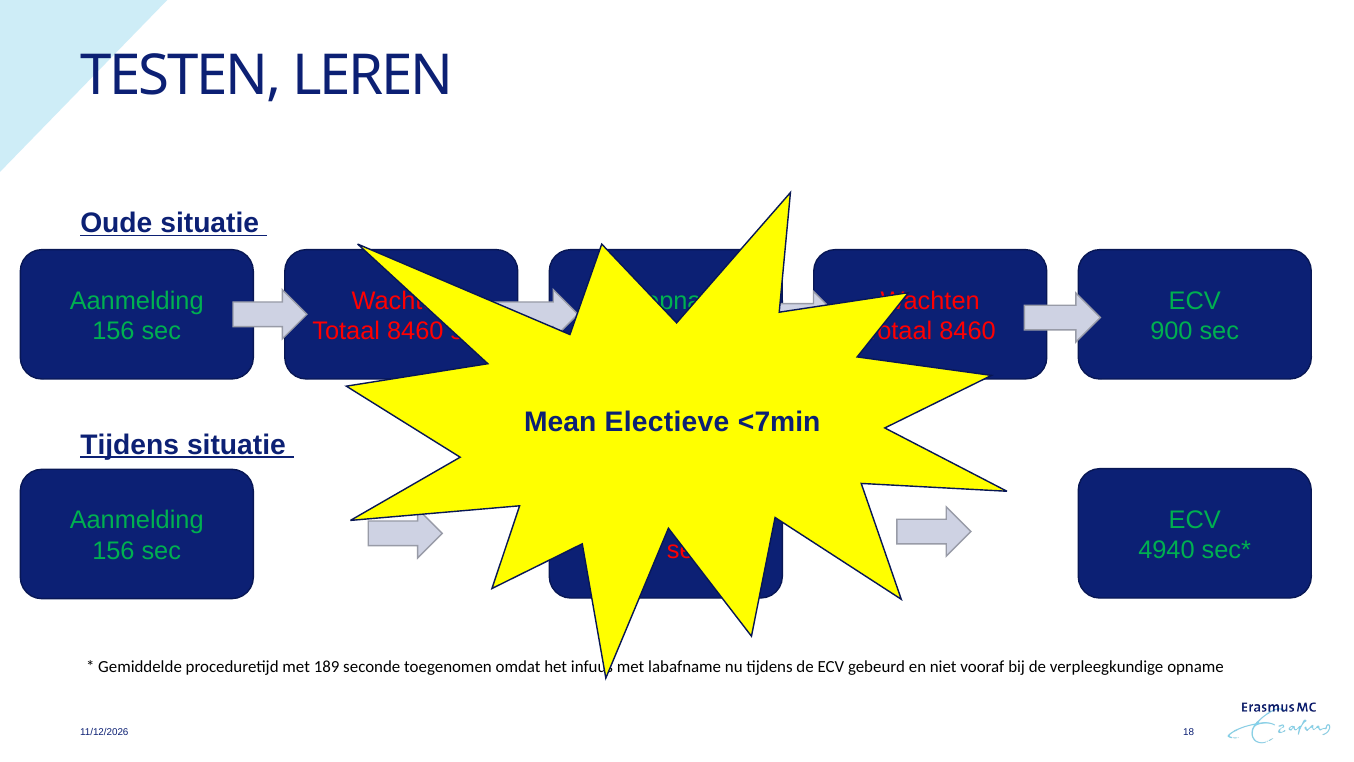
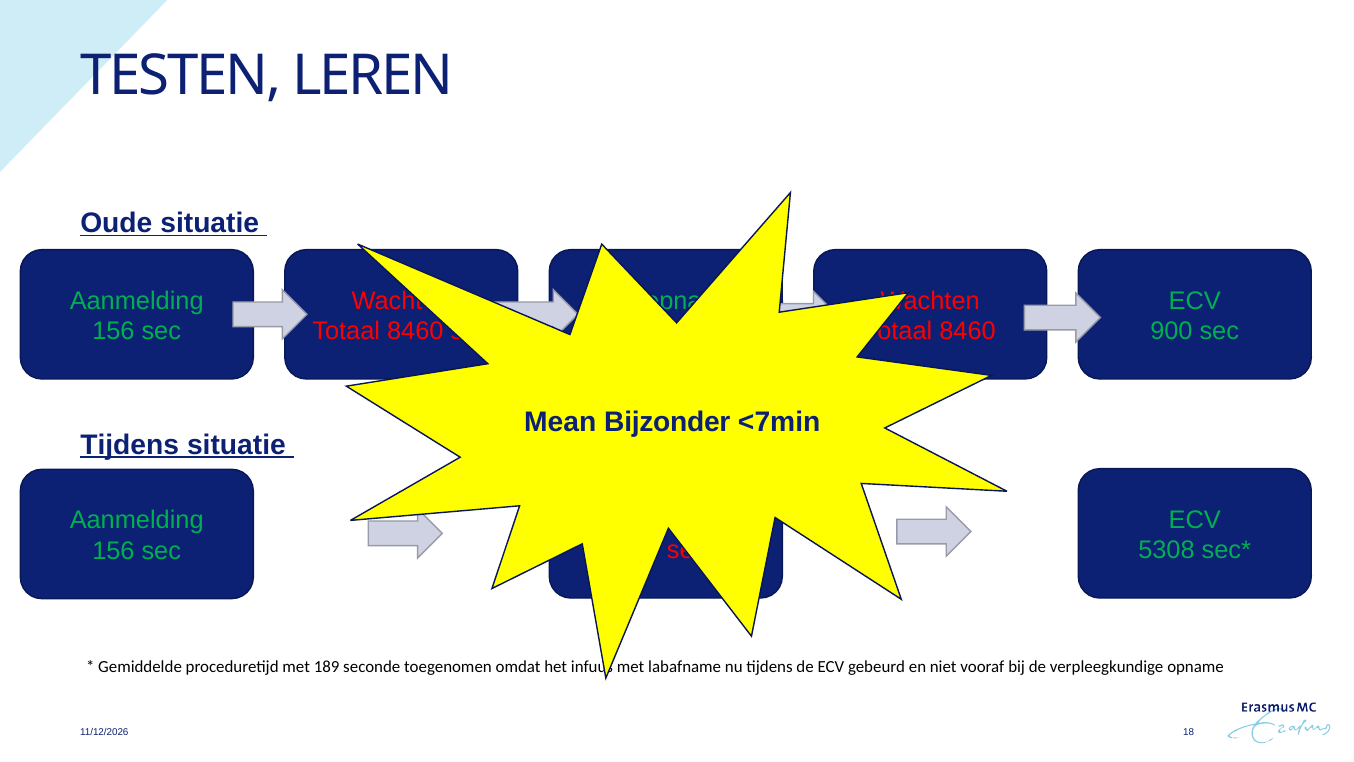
Electieve: Electieve -> Bijzonder
4940: 4940 -> 5308
